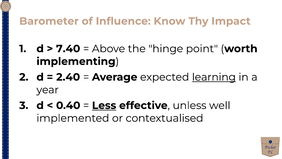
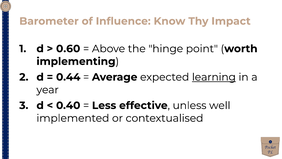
7.40: 7.40 -> 0.60
2.40: 2.40 -> 0.44
Less underline: present -> none
